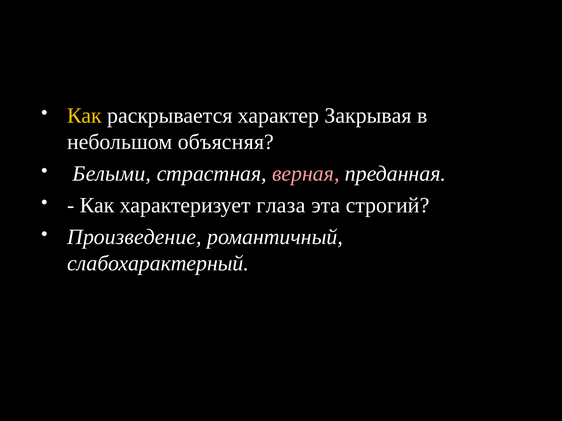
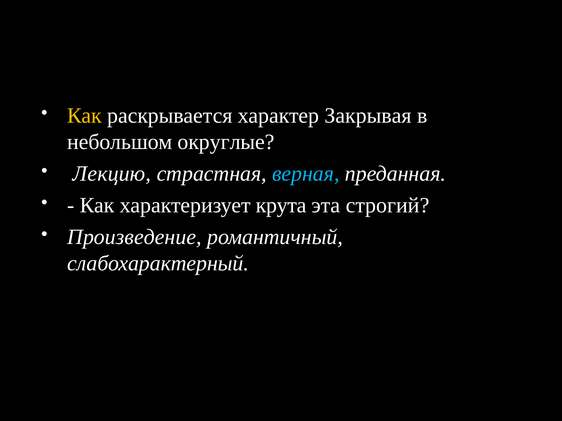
объясняя: объясняя -> округлые
Белыми: Белыми -> Лекцию
верная colour: pink -> light blue
глаза: глаза -> крута
